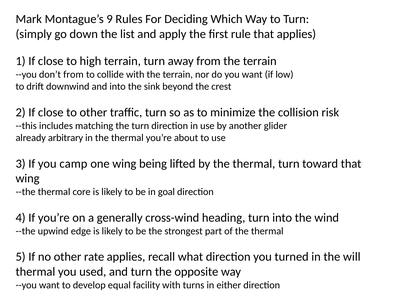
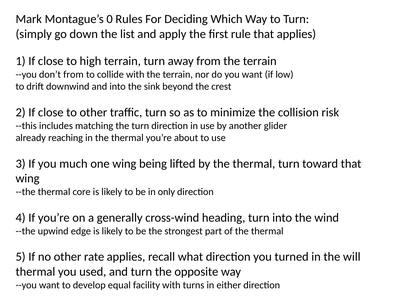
9: 9 -> 0
arbitrary: arbitrary -> reaching
camp: camp -> much
goal: goal -> only
